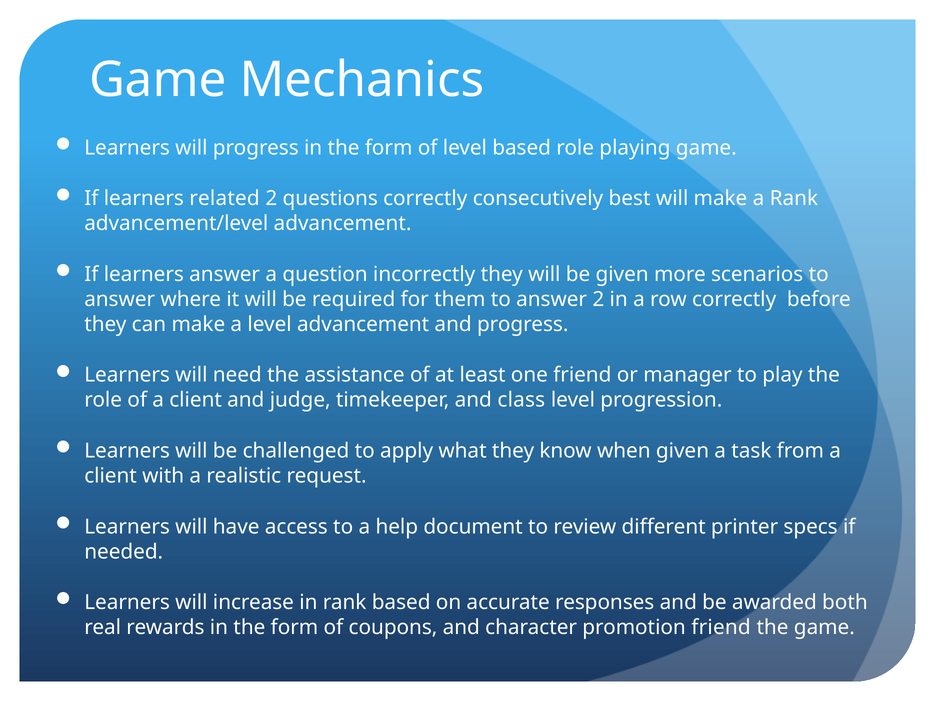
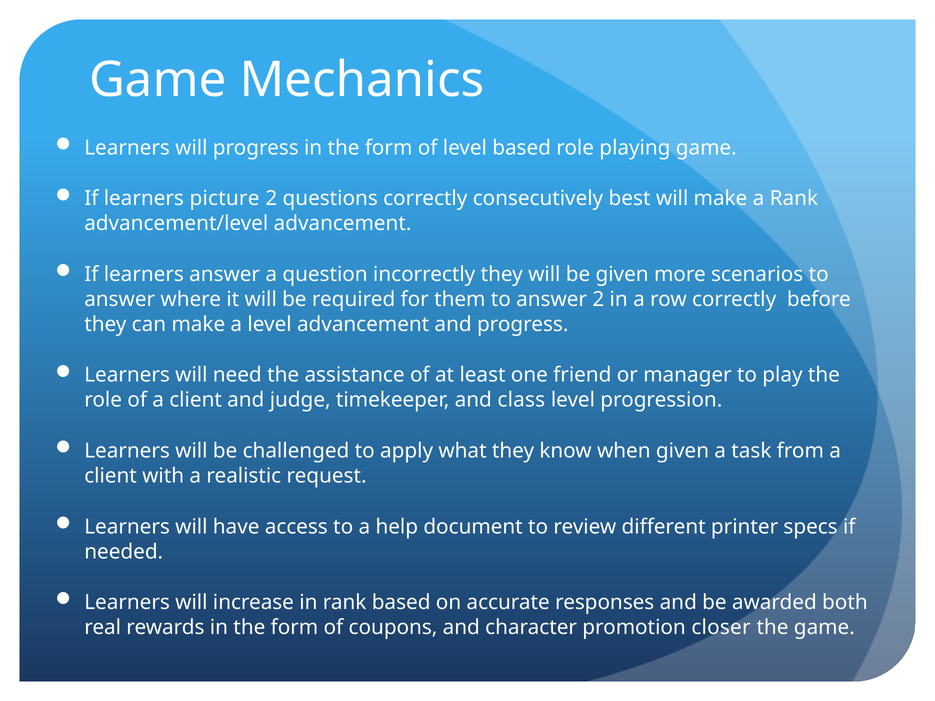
related: related -> picture
promotion friend: friend -> closer
